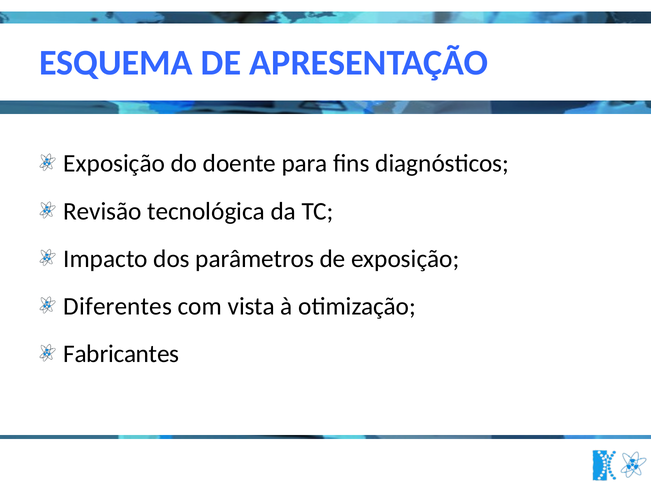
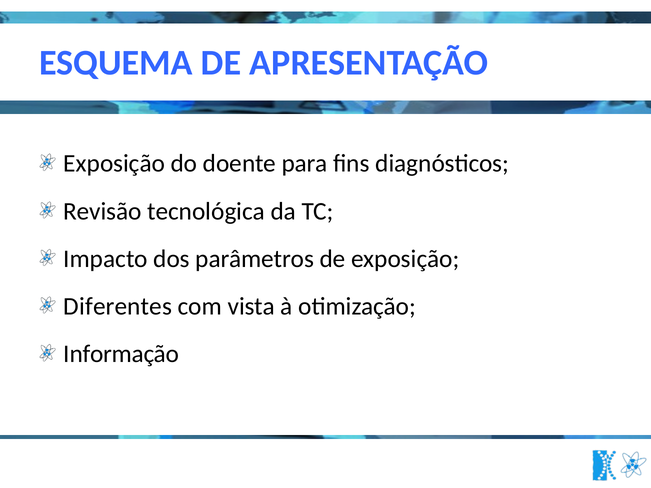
Fabricantes: Fabricantes -> Informação
